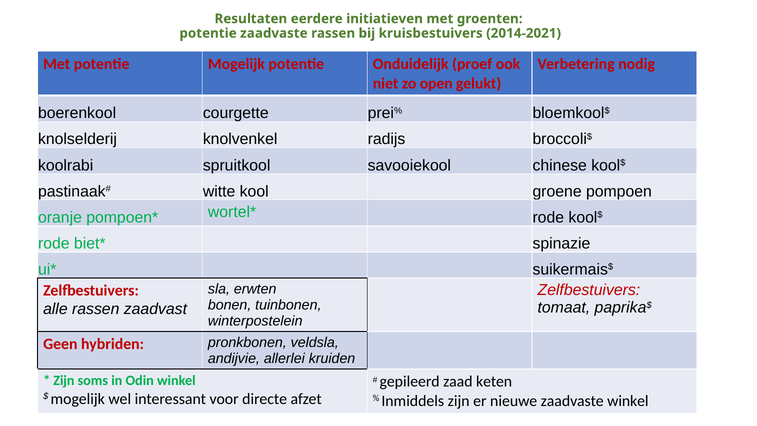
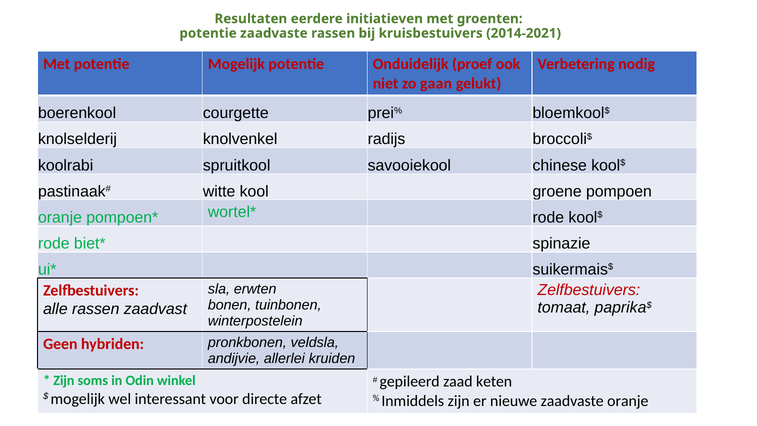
open: open -> gaan
zaadvaste winkel: winkel -> oranje
